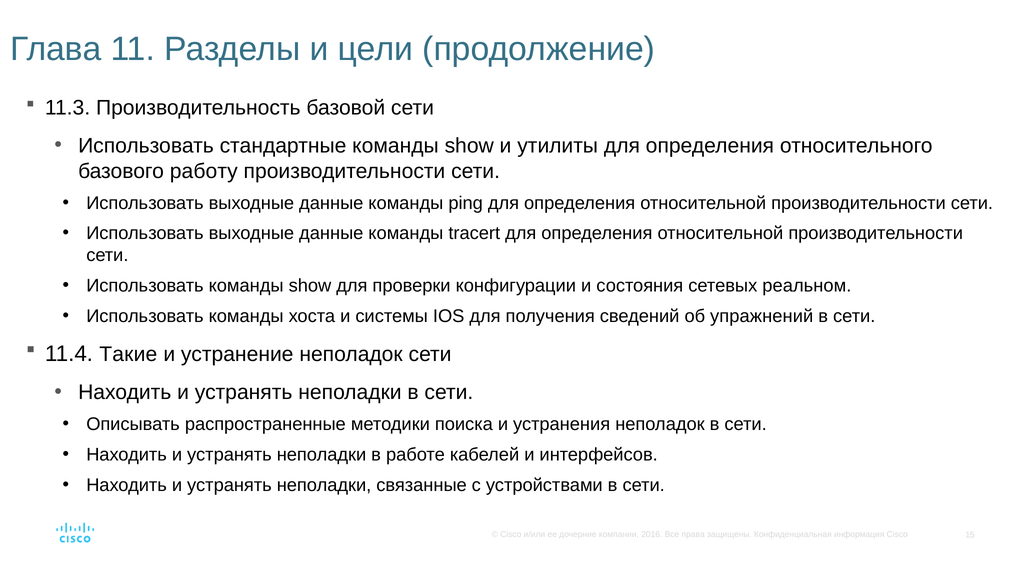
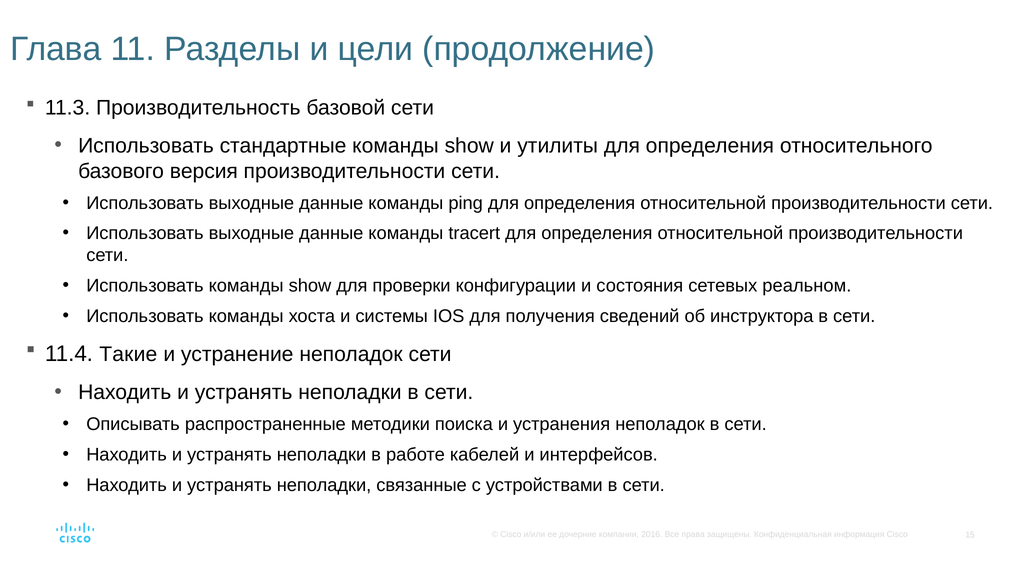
работу: работу -> версия
упражнений: упражнений -> инструктора
